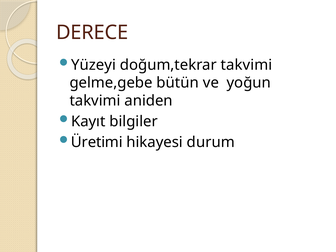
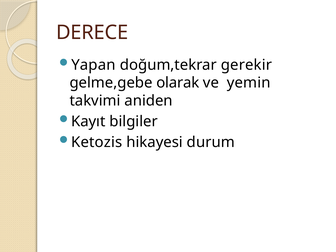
Yüzeyi: Yüzeyi -> Yapan
doğum,tekrar takvimi: takvimi -> gerekir
bütün: bütün -> olarak
yoğun: yoğun -> yemin
Üretimi: Üretimi -> Ketozis
